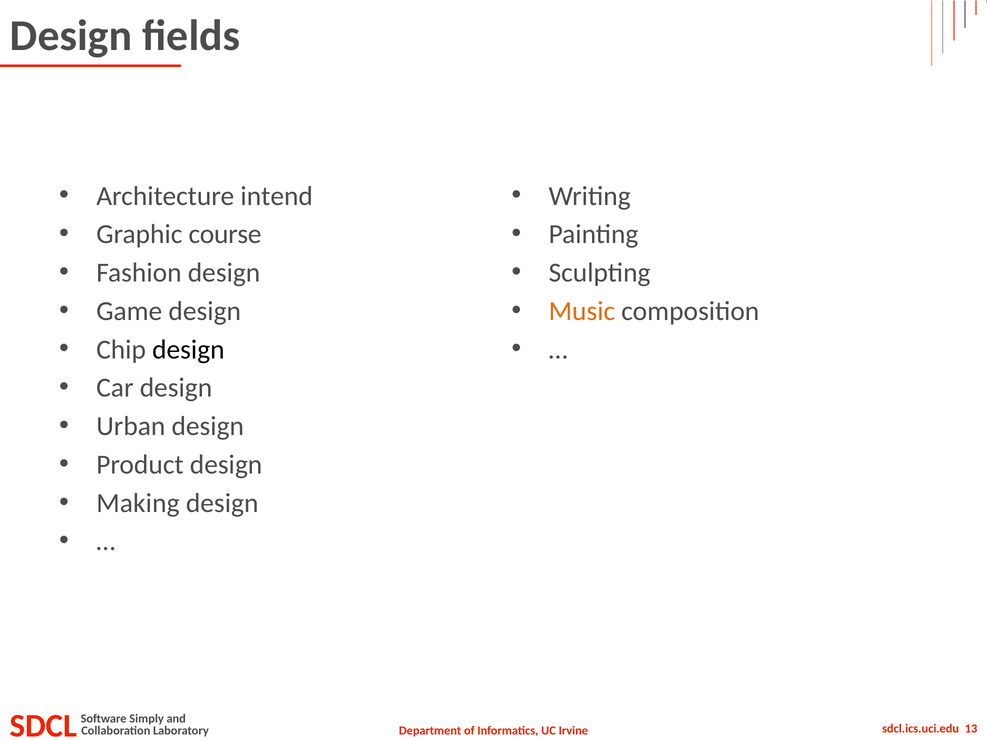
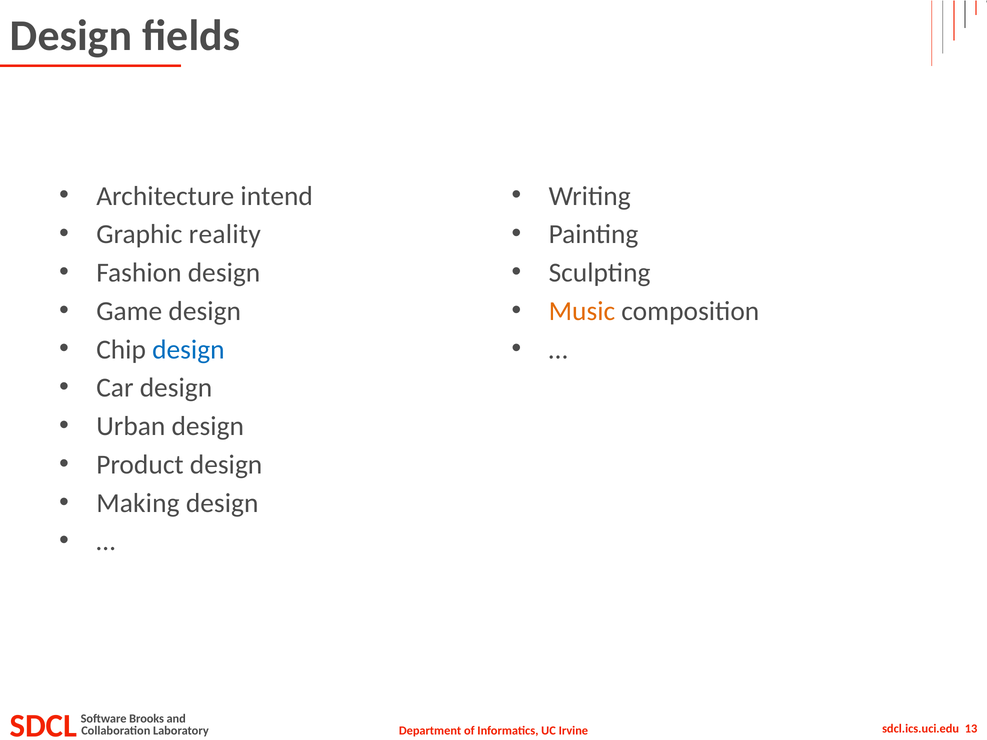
course: course -> reality
design at (188, 350) colour: black -> blue
Simply: Simply -> Brooks
